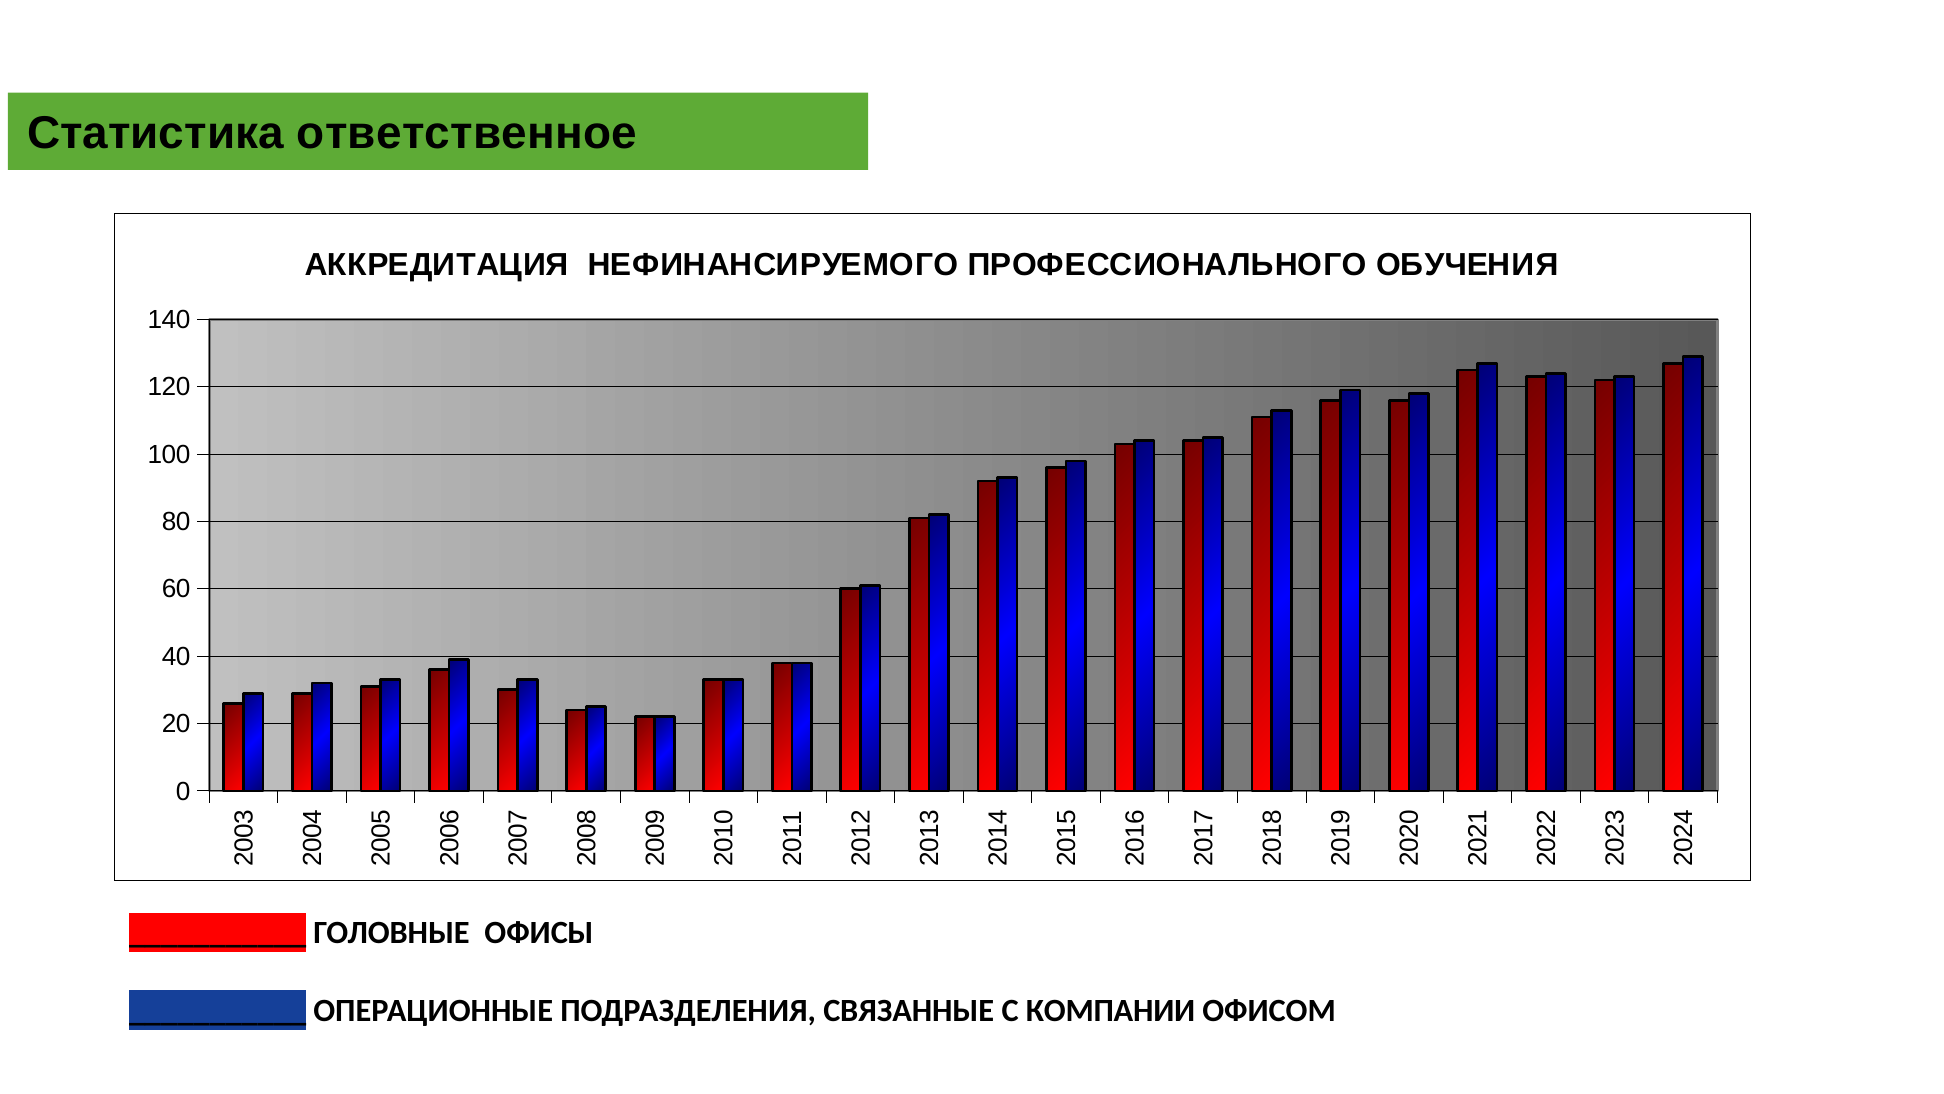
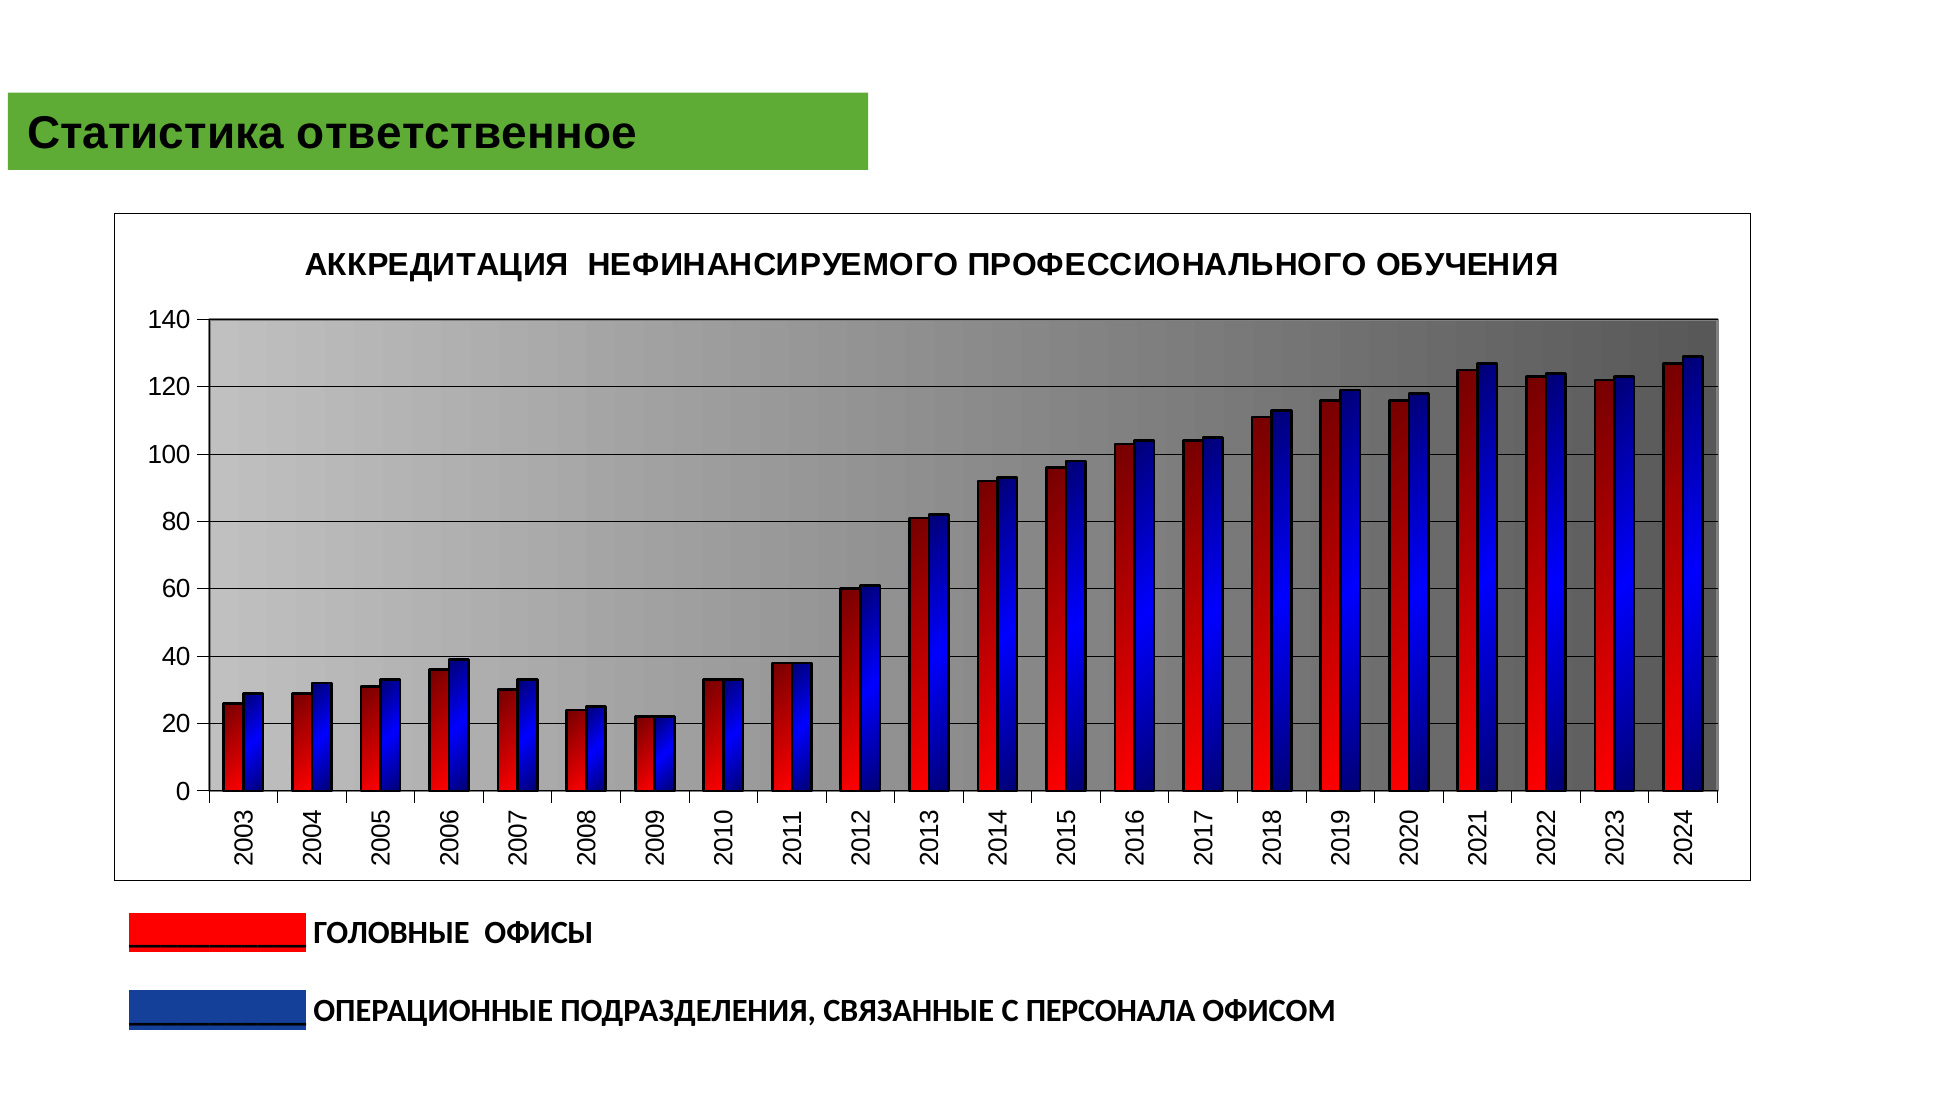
КОМПАНИИ: КОМПАНИИ -> ПЕРСОНАЛА
